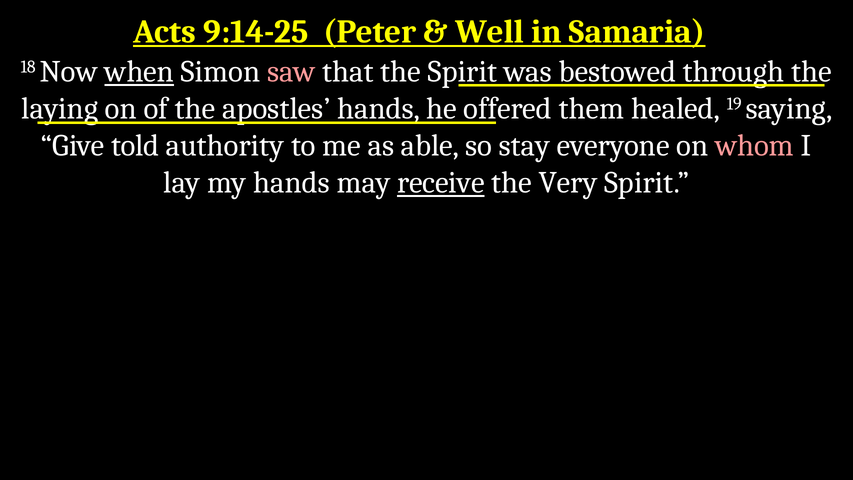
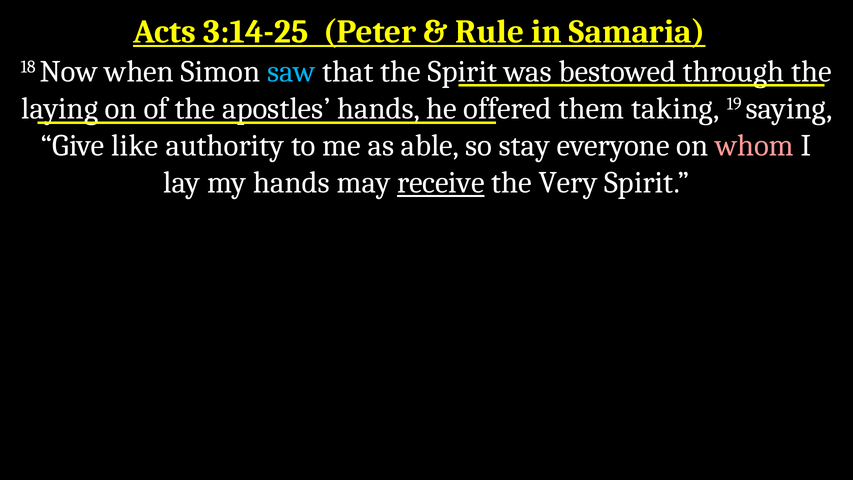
9:14-25: 9:14-25 -> 3:14-25
Well: Well -> Rule
when underline: present -> none
saw colour: pink -> light blue
healed: healed -> taking
told: told -> like
